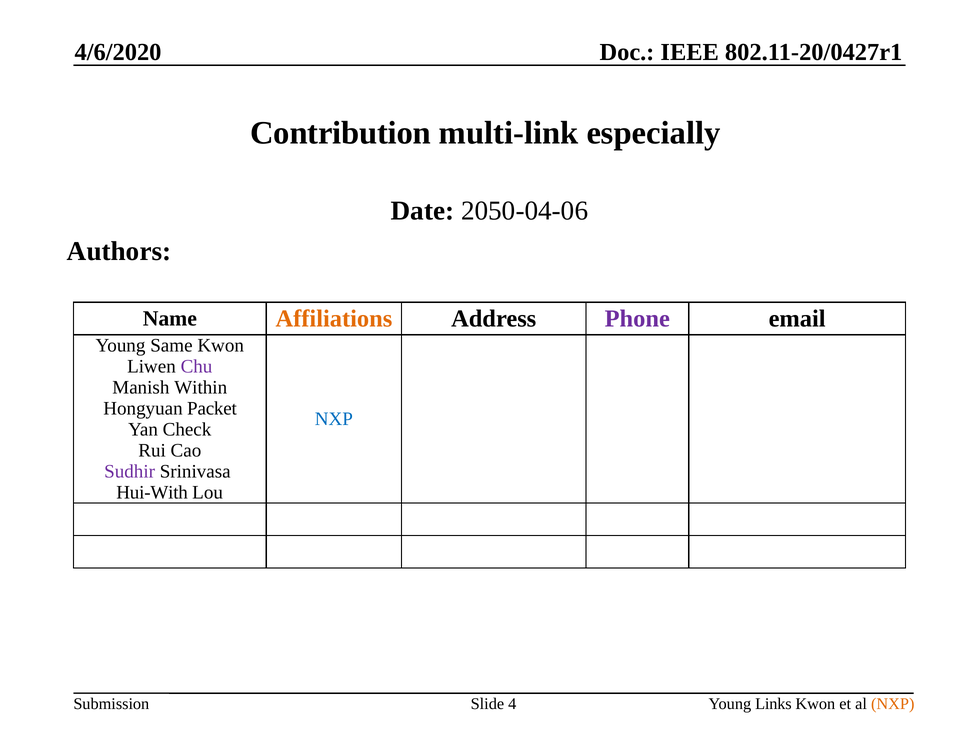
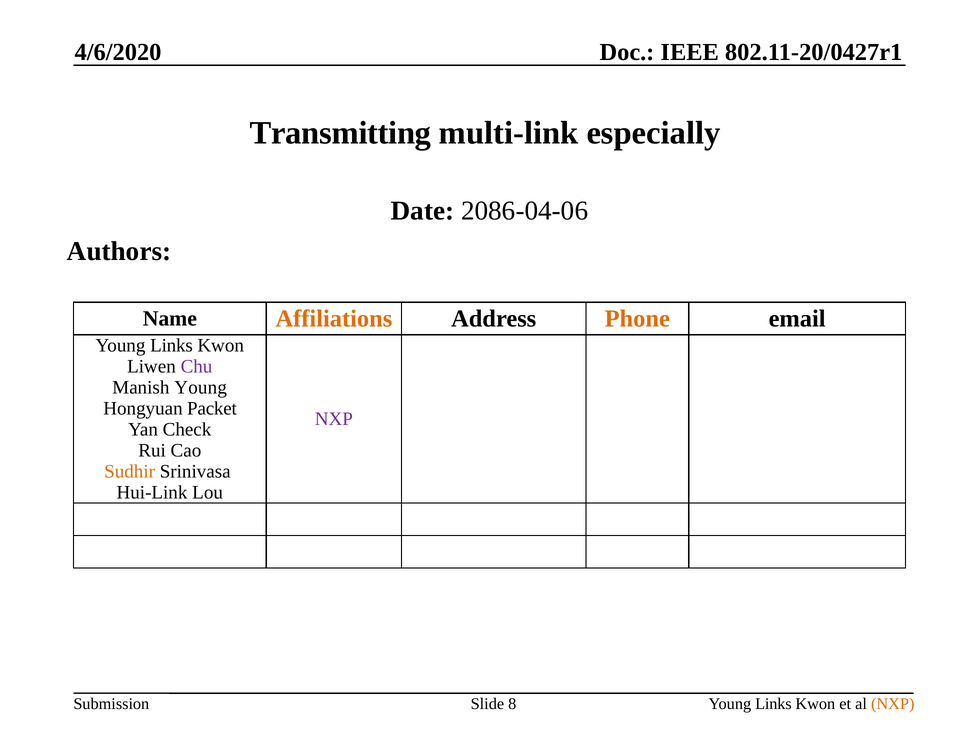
Contribution: Contribution -> Transmitting
2050-04-06: 2050-04-06 -> 2086-04-06
Phone colour: purple -> orange
Same at (171, 346): Same -> Links
Manish Within: Within -> Young
NXP at (334, 419) colour: blue -> purple
Sudhir colour: purple -> orange
Hui-With: Hui-With -> Hui-Link
4: 4 -> 8
